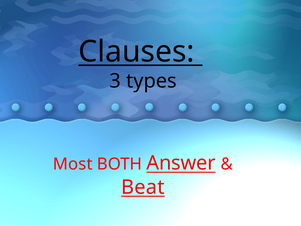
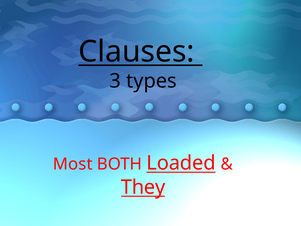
Answer: Answer -> Loaded
Beat: Beat -> They
